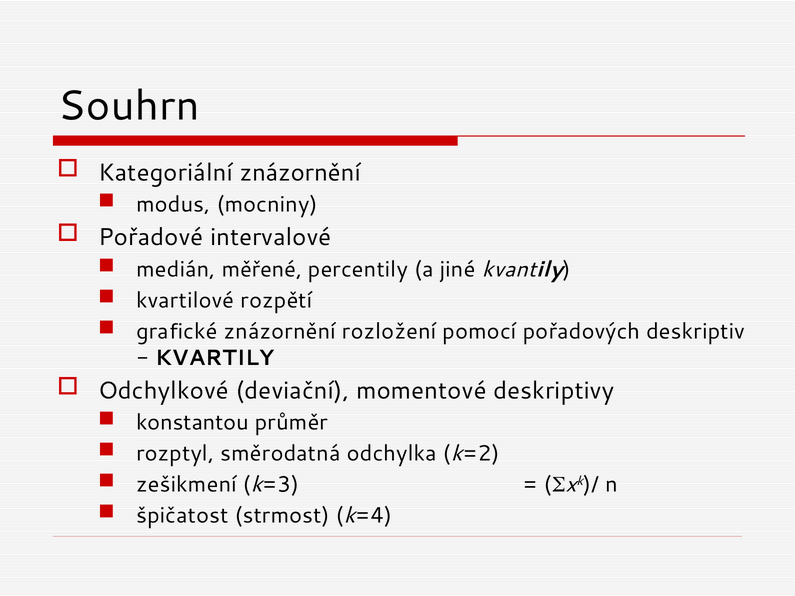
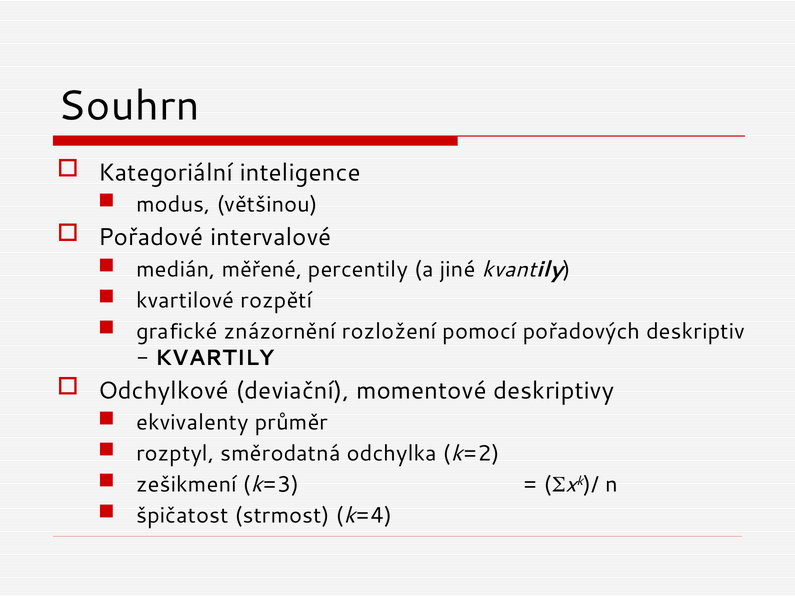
Kategoriální znázornění: znázornění -> inteligence
mocniny: mocniny -> většinou
konstantou: konstantou -> ekvivalenty
